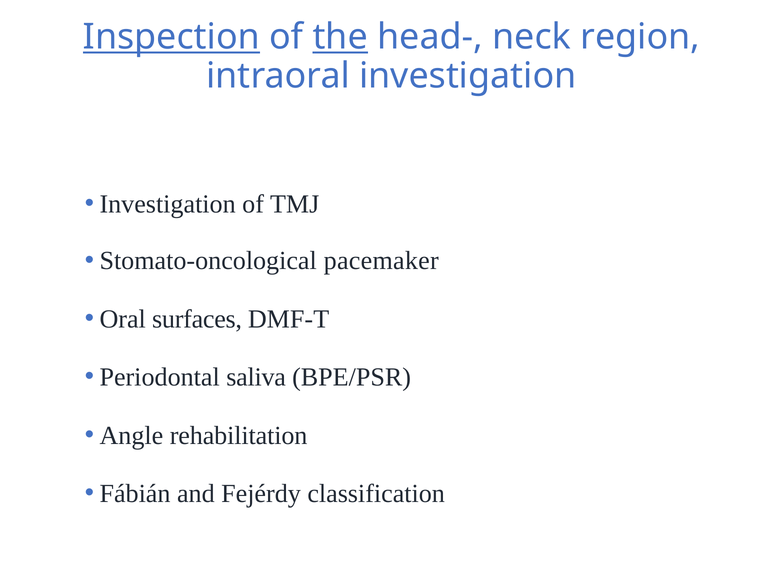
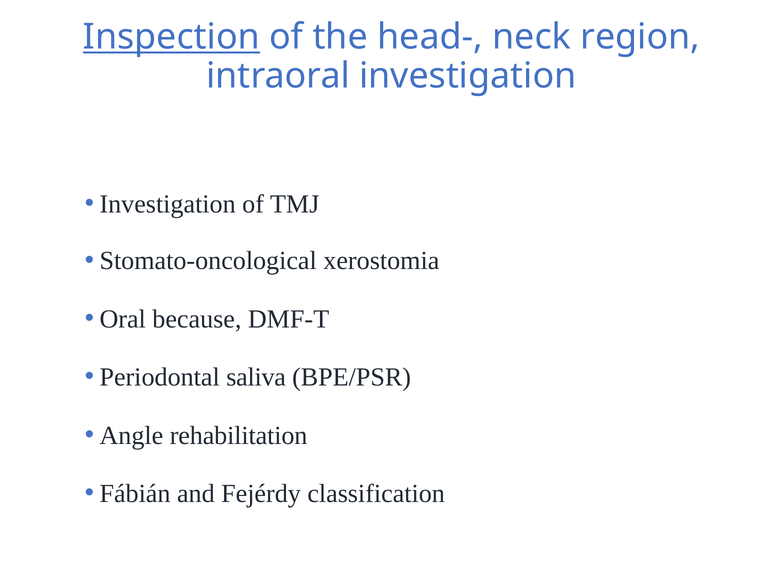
the underline: present -> none
pacemaker: pacemaker -> xerostomia
surfaces: surfaces -> because
